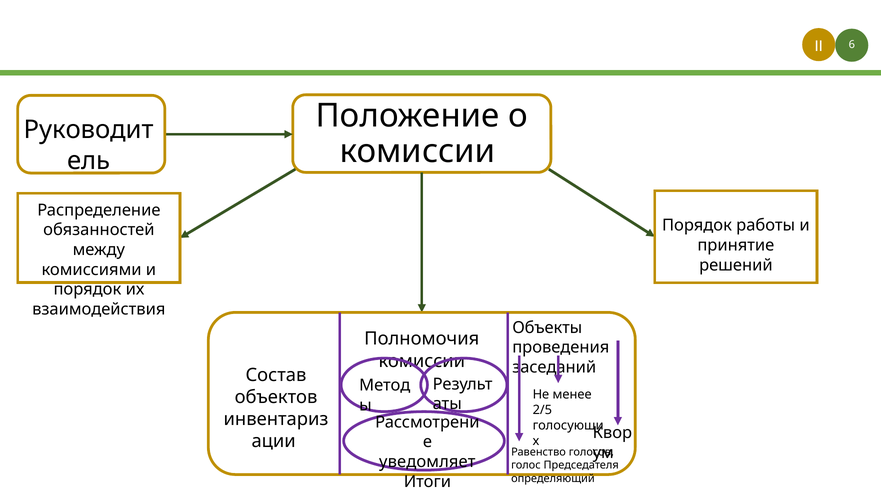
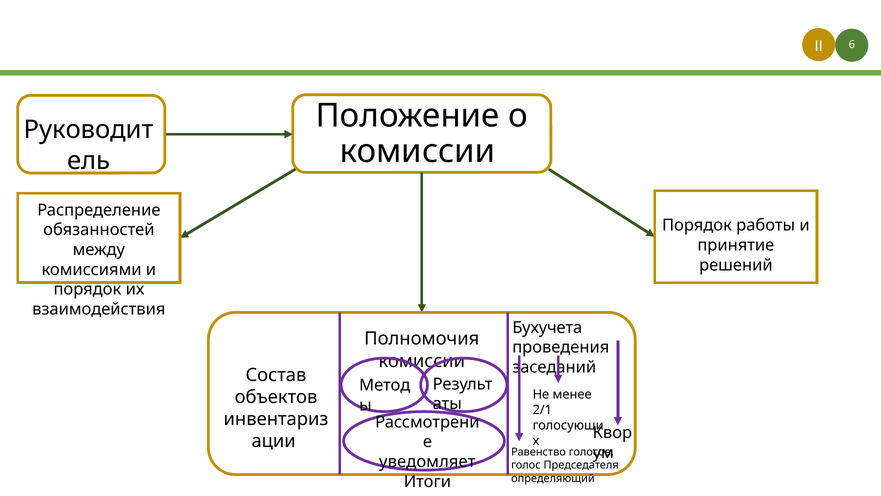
Объекты: Объекты -> Бухучета
2/5: 2/5 -> 2/1
